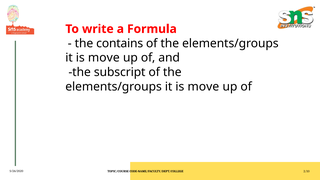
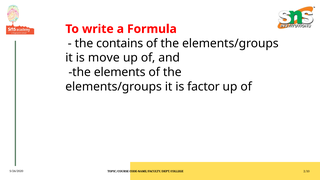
subscript: subscript -> elements
move at (203, 87): move -> factor
